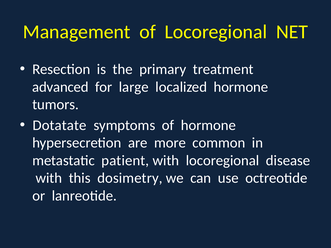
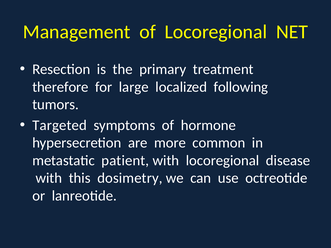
advanced: advanced -> therefore
localized hormone: hormone -> following
Dotatate: Dotatate -> Targeted
